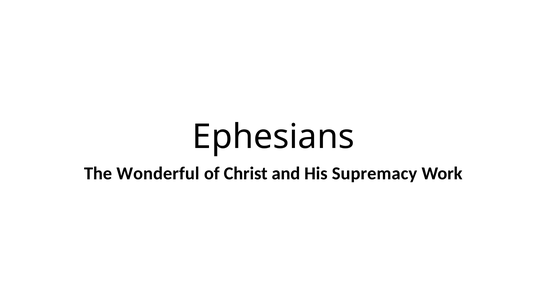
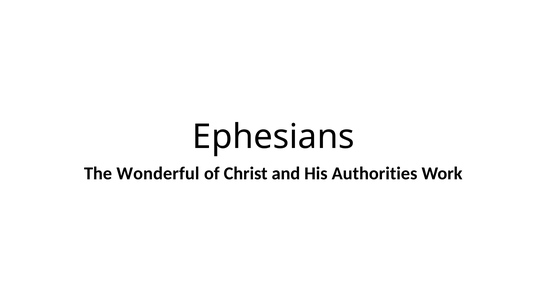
Supremacy: Supremacy -> Authorities
